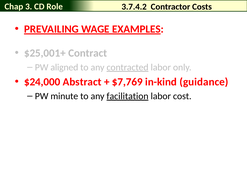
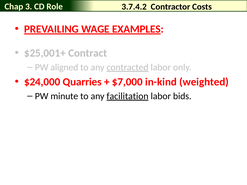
Abstract: Abstract -> Quarries
$7,769: $7,769 -> $7,000
guidance: guidance -> weighted
cost: cost -> bids
